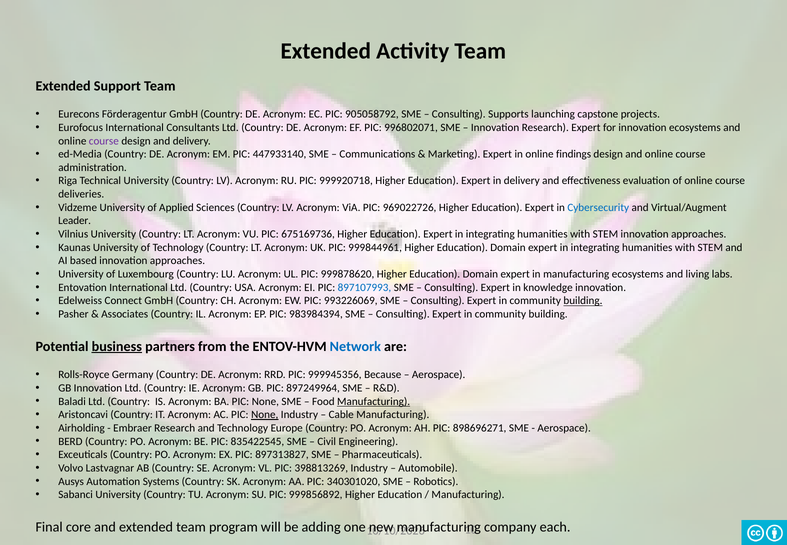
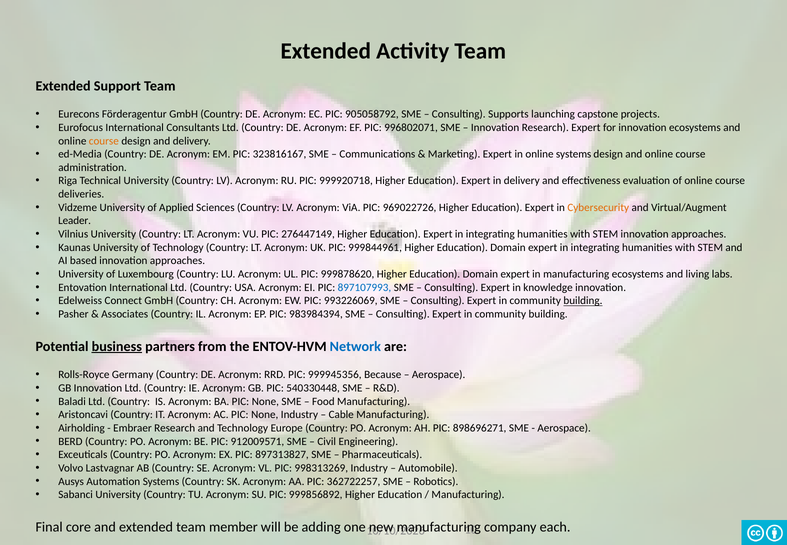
course at (104, 141) colour: purple -> orange
447933140: 447933140 -> 323816167
online findings: findings -> systems
Cybersecurity colour: blue -> orange
675169736: 675169736 -> 276447149
897249964: 897249964 -> 540330448
Manufacturing at (374, 401) underline: present -> none
None at (265, 415) underline: present -> none
835422545: 835422545 -> 912009571
398813269: 398813269 -> 998313269
340301020: 340301020 -> 362722257
program: program -> member
